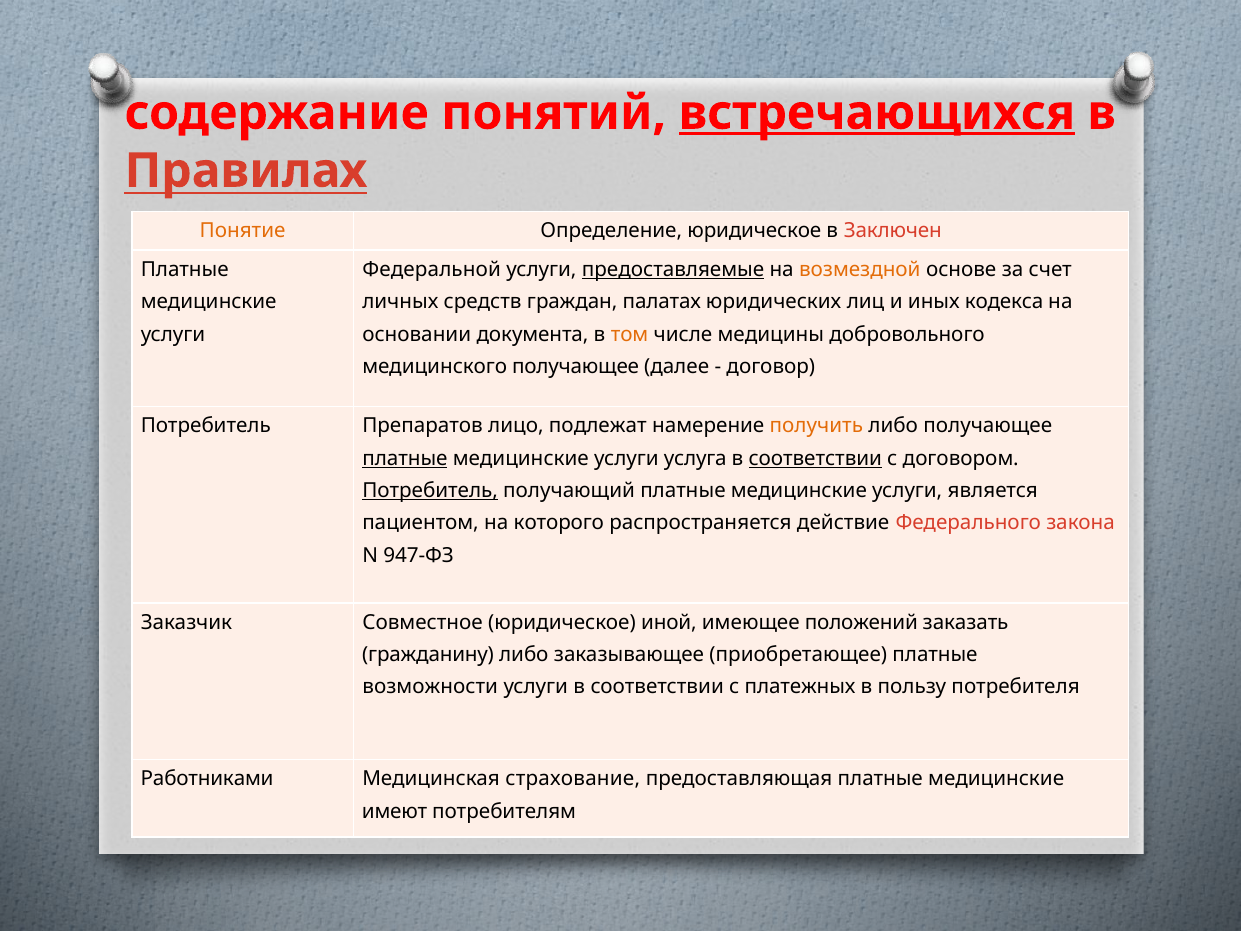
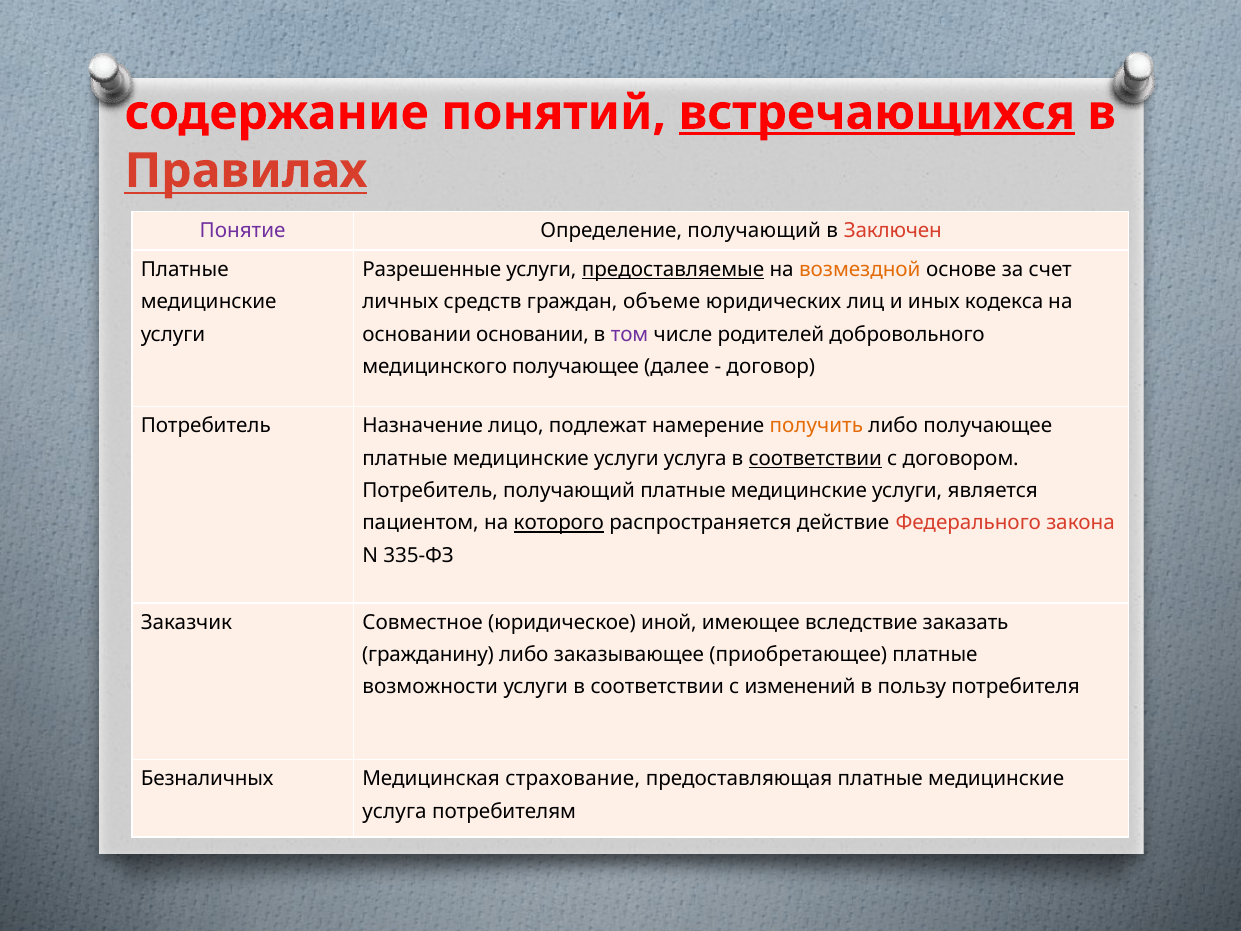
Понятие colour: orange -> purple
Определение юридическое: юридическое -> получающий
Федеральной: Федеральной -> Разрешенные
палатах: палатах -> объеме
основании документа: документа -> основании
том colour: orange -> purple
медицины: медицины -> родителей
Препаратов: Препаратов -> Назначение
платные at (405, 458) underline: present -> none
Потребитель at (430, 491) underline: present -> none
которого underline: none -> present
947-ФЗ: 947-ФЗ -> 335-ФЗ
положений: положений -> вследствие
платежных: платежных -> изменений
Работниками: Работниками -> Безналичных
имеют at (395, 811): имеют -> услуга
